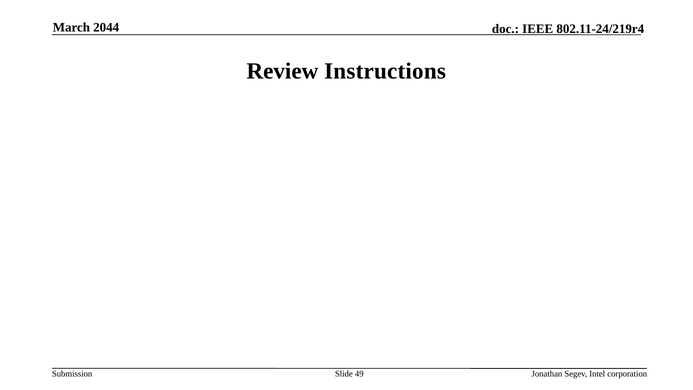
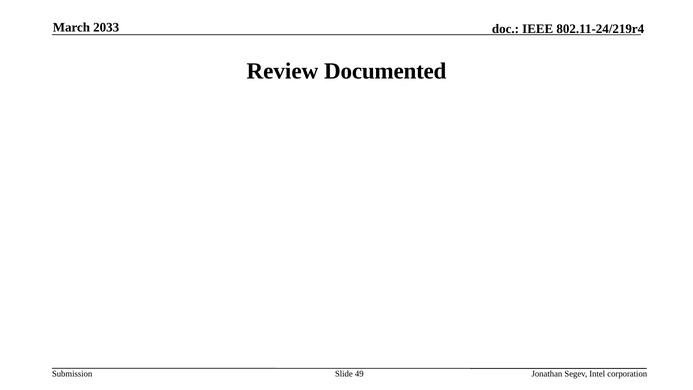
2044: 2044 -> 2033
Instructions: Instructions -> Documented
